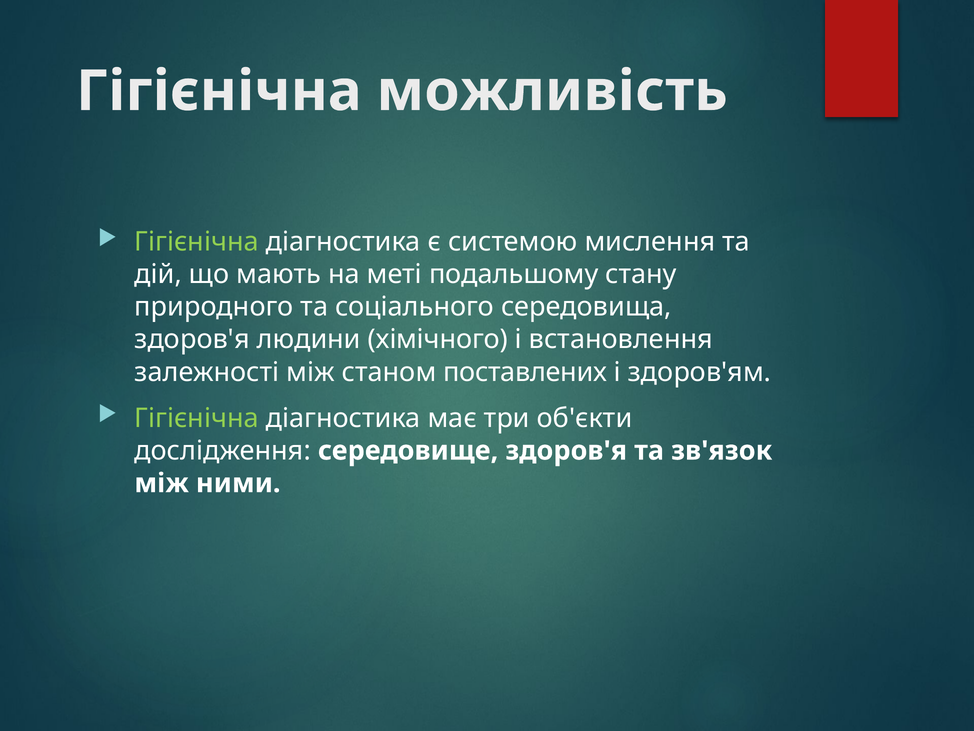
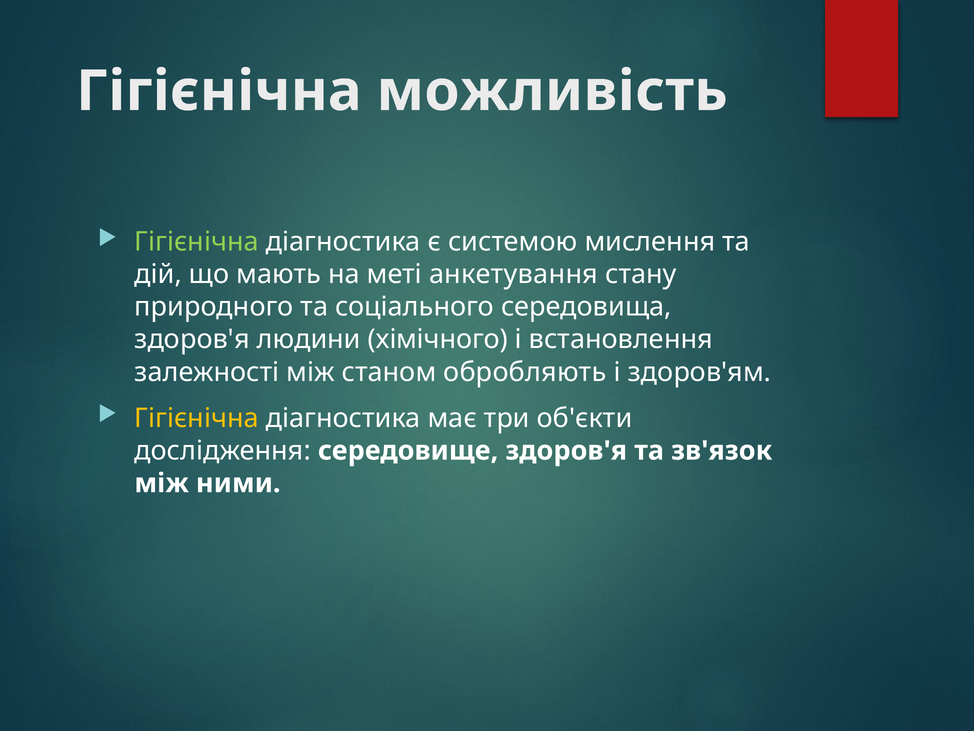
подальшому: подальшому -> анкетування
поставлених: поставлених -> обробляють
Гігієнічна at (197, 418) colour: light green -> yellow
